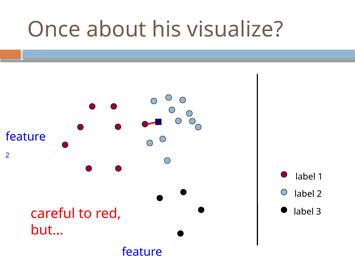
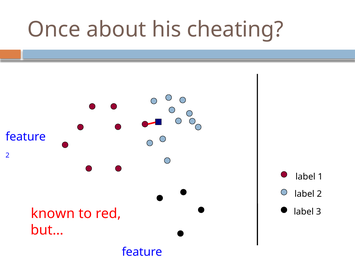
visualize: visualize -> cheating
careful: careful -> known
